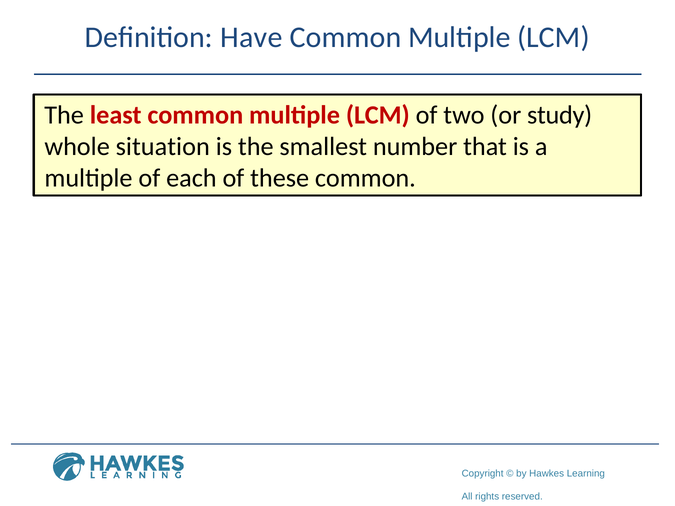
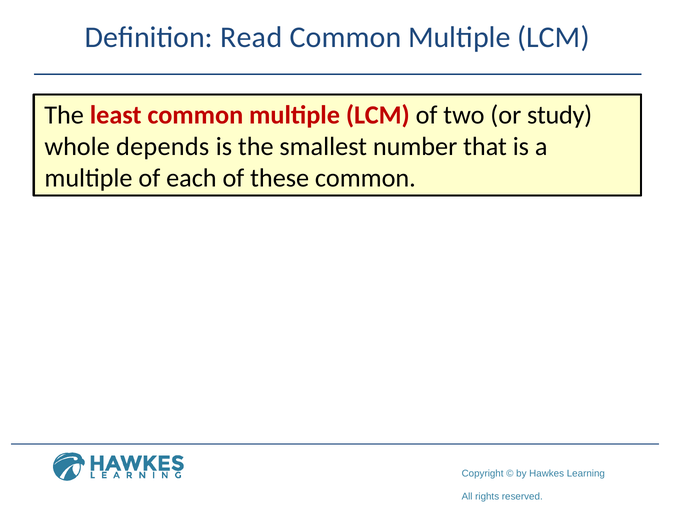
Have: Have -> Read
situation: situation -> depends
